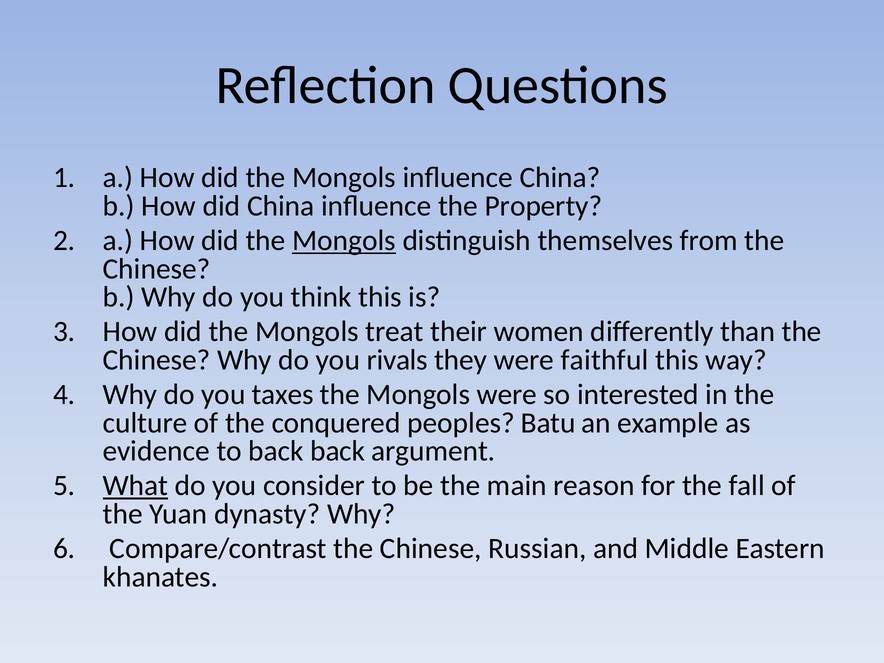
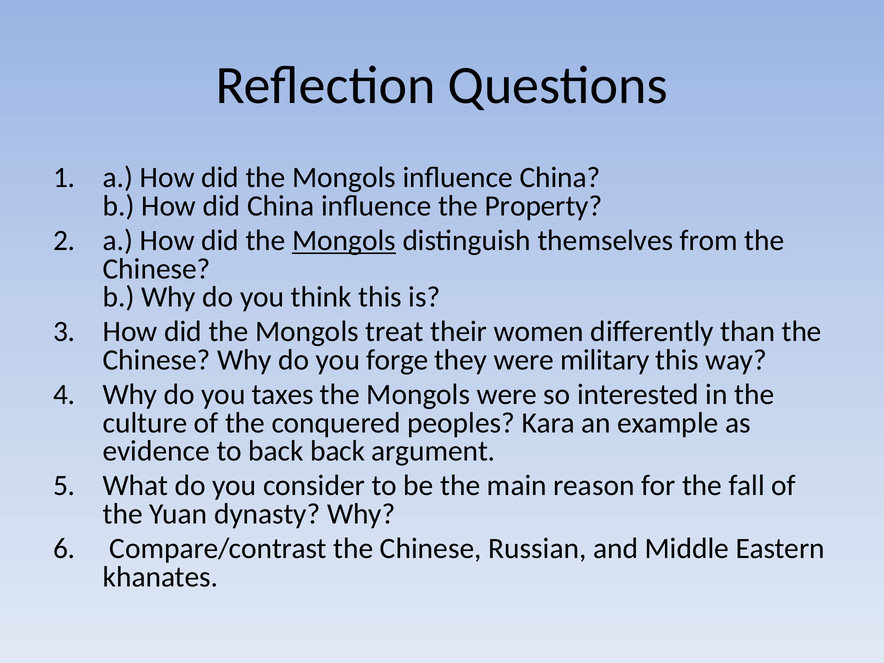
rivals: rivals -> forge
faithful: faithful -> military
Batu: Batu -> Kara
What underline: present -> none
